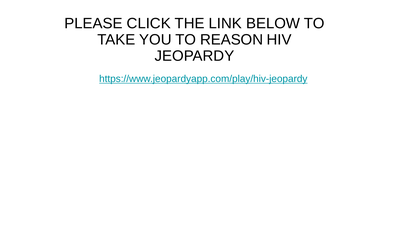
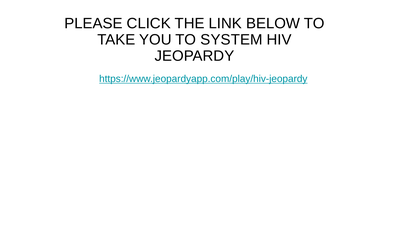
REASON: REASON -> SYSTEM
